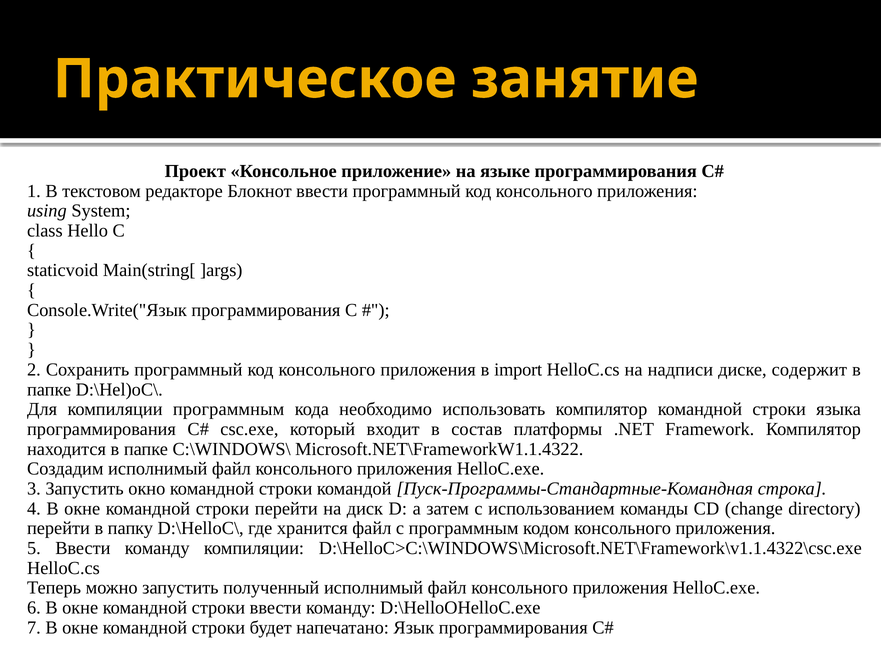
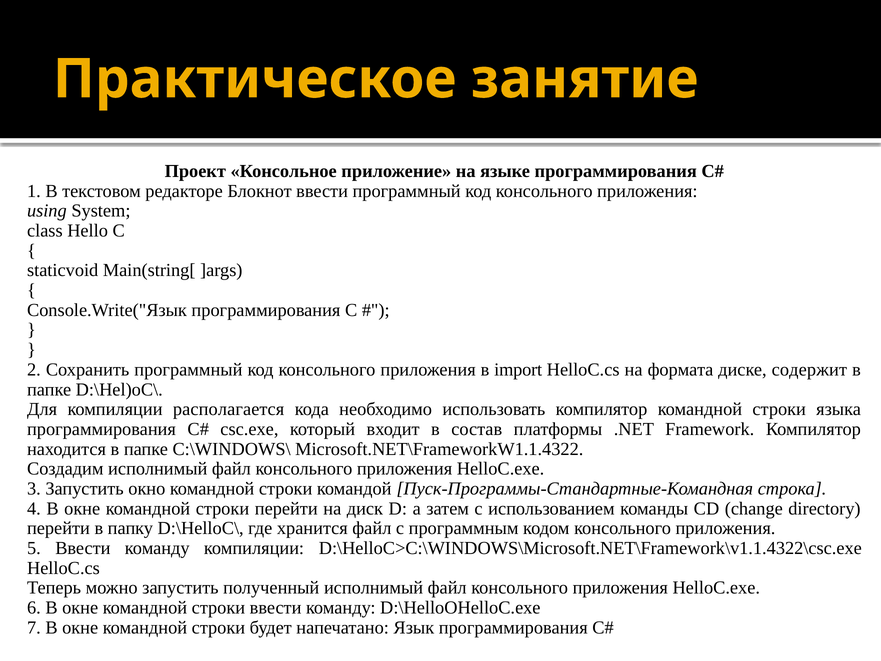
надписи: надписи -> формата
компиляции программным: программным -> располагается
